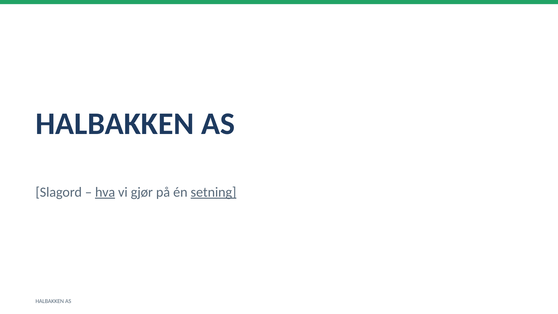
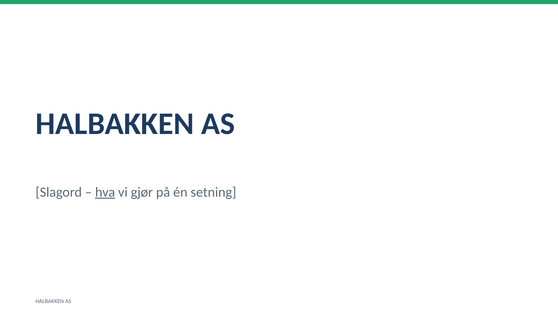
setning underline: present -> none
